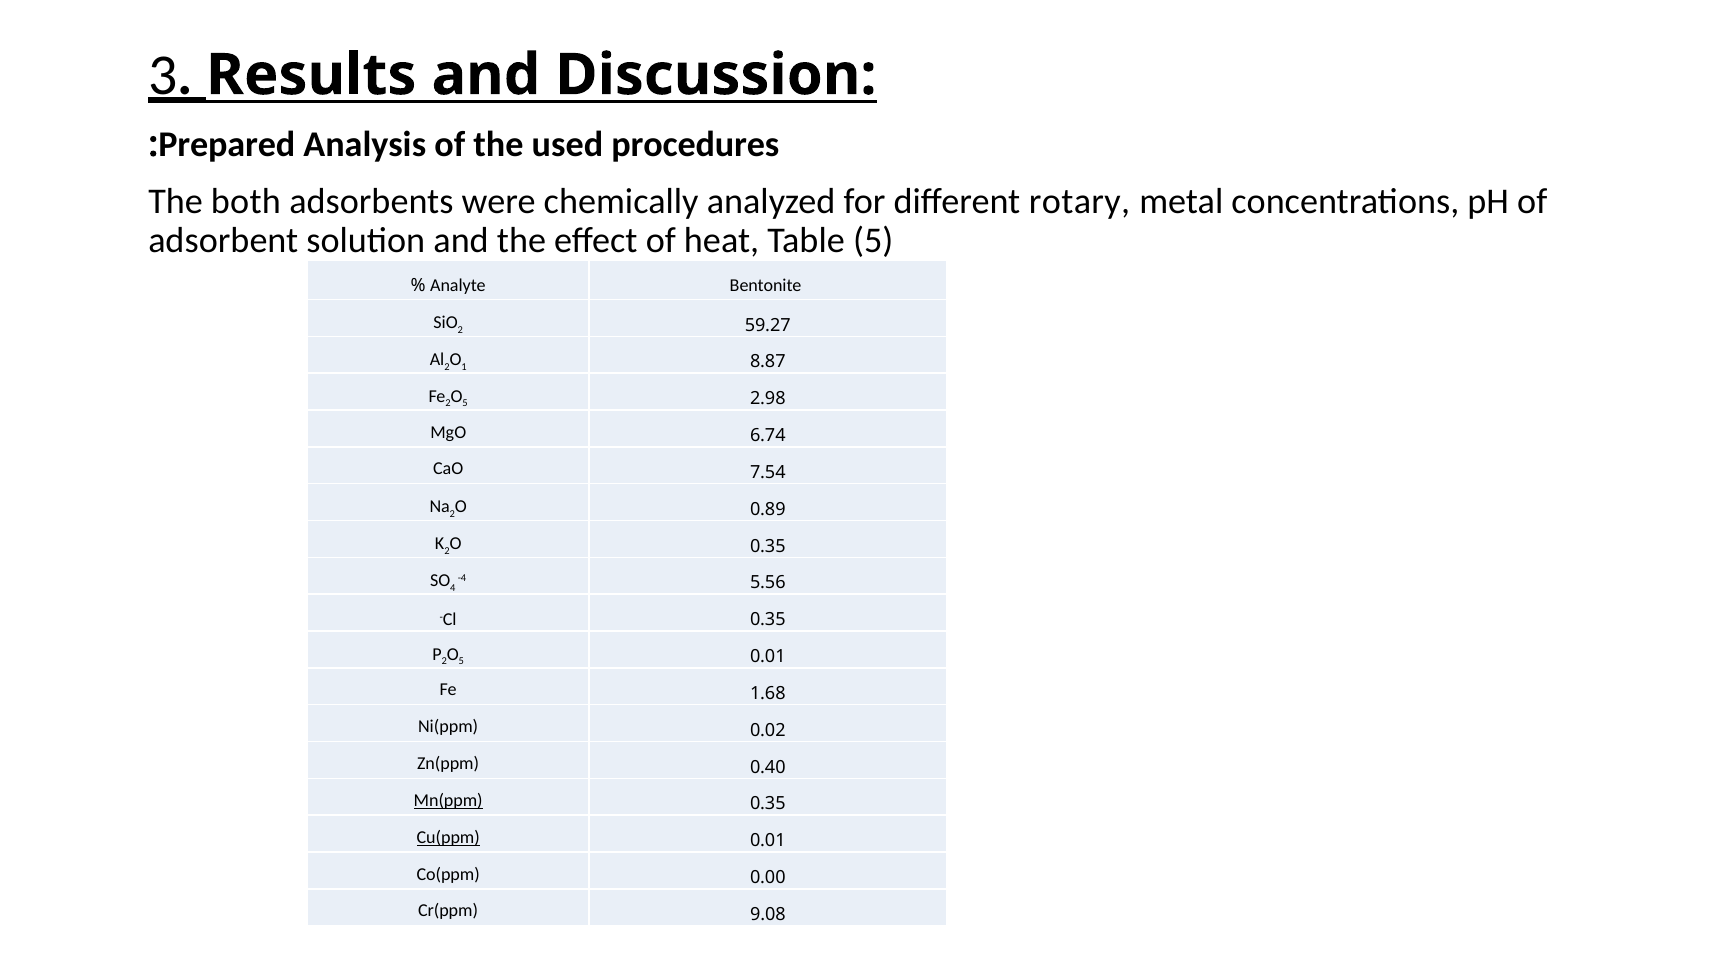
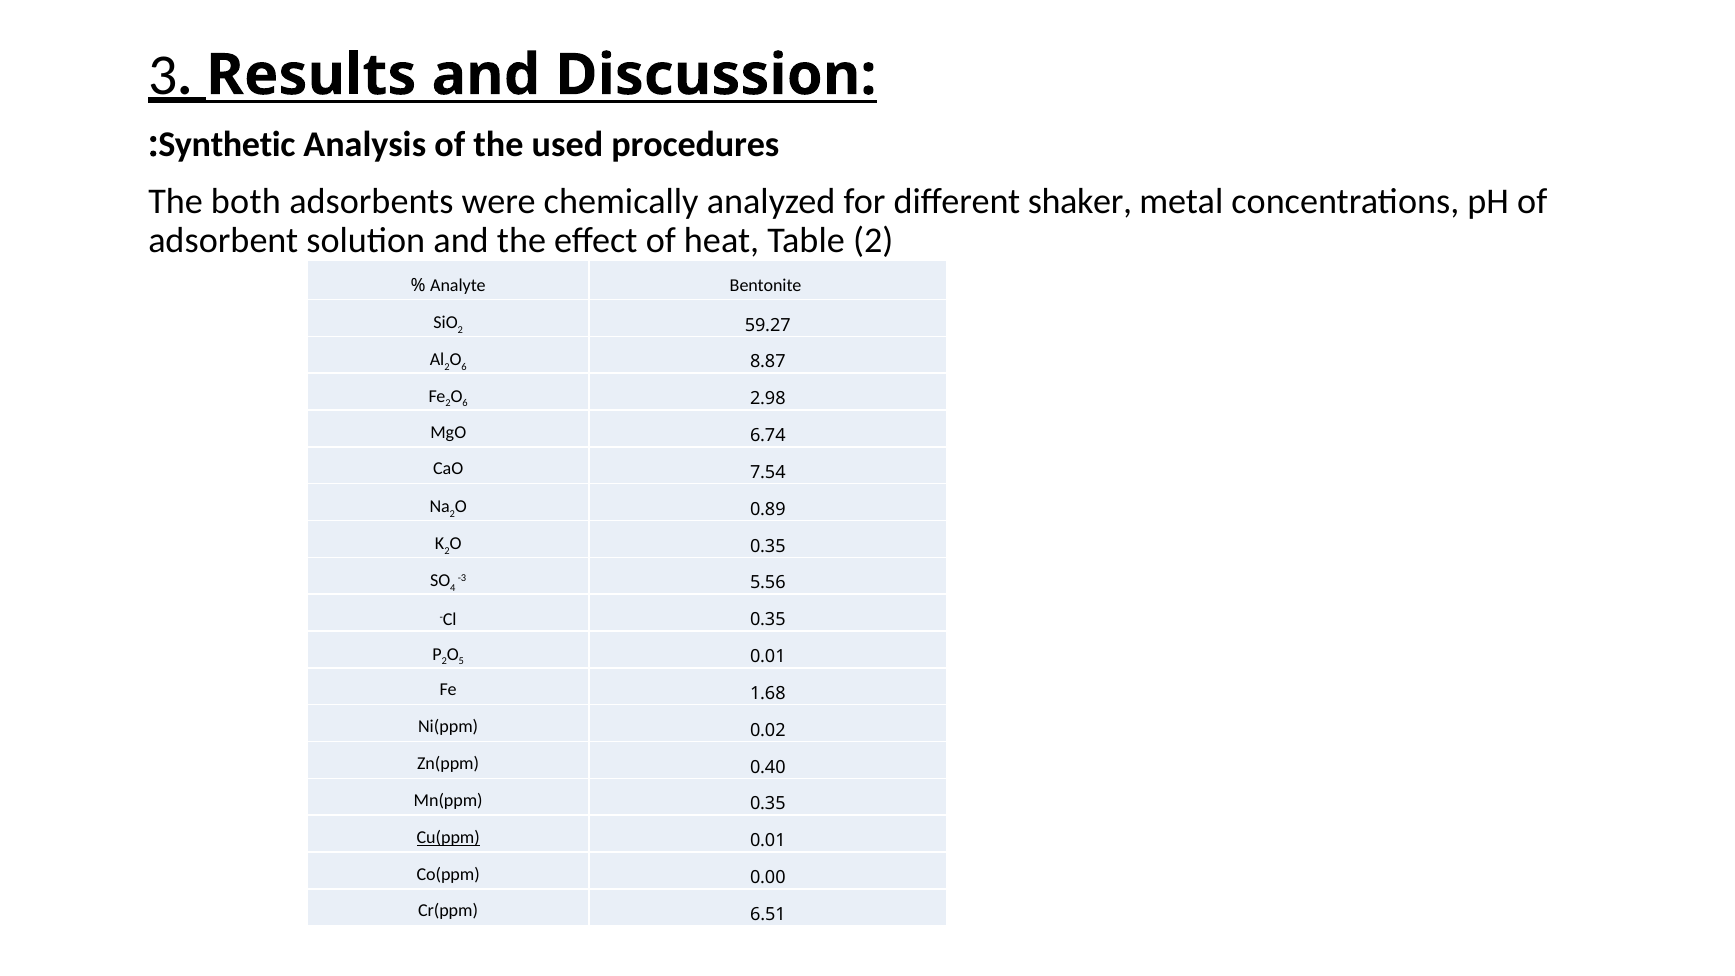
Prepared: Prepared -> Synthetic
rotary: rotary -> shaker
Table 5: 5 -> 2
1 at (464, 367): 1 -> 6
5 at (465, 403): 5 -> 6
-4: -4 -> -3
Mn(ppm underline: present -> none
9.08: 9.08 -> 6.51
